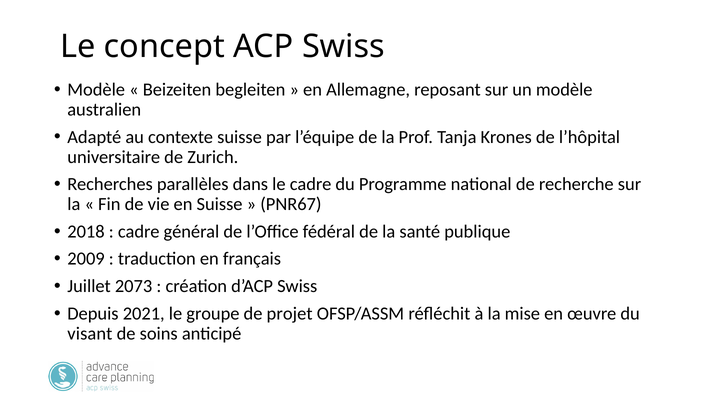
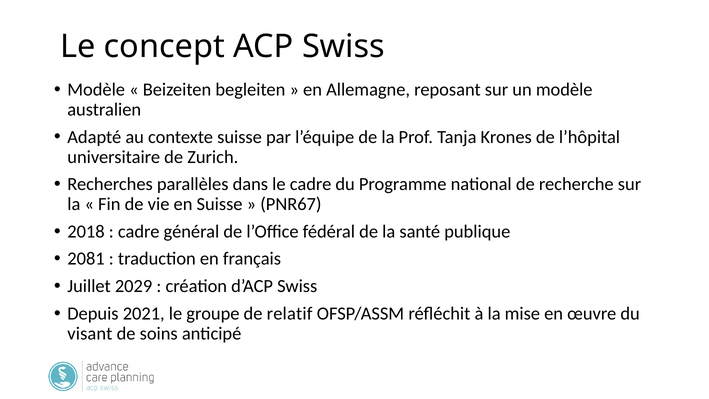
2009: 2009 -> 2081
2073: 2073 -> 2029
projet: projet -> relatif
